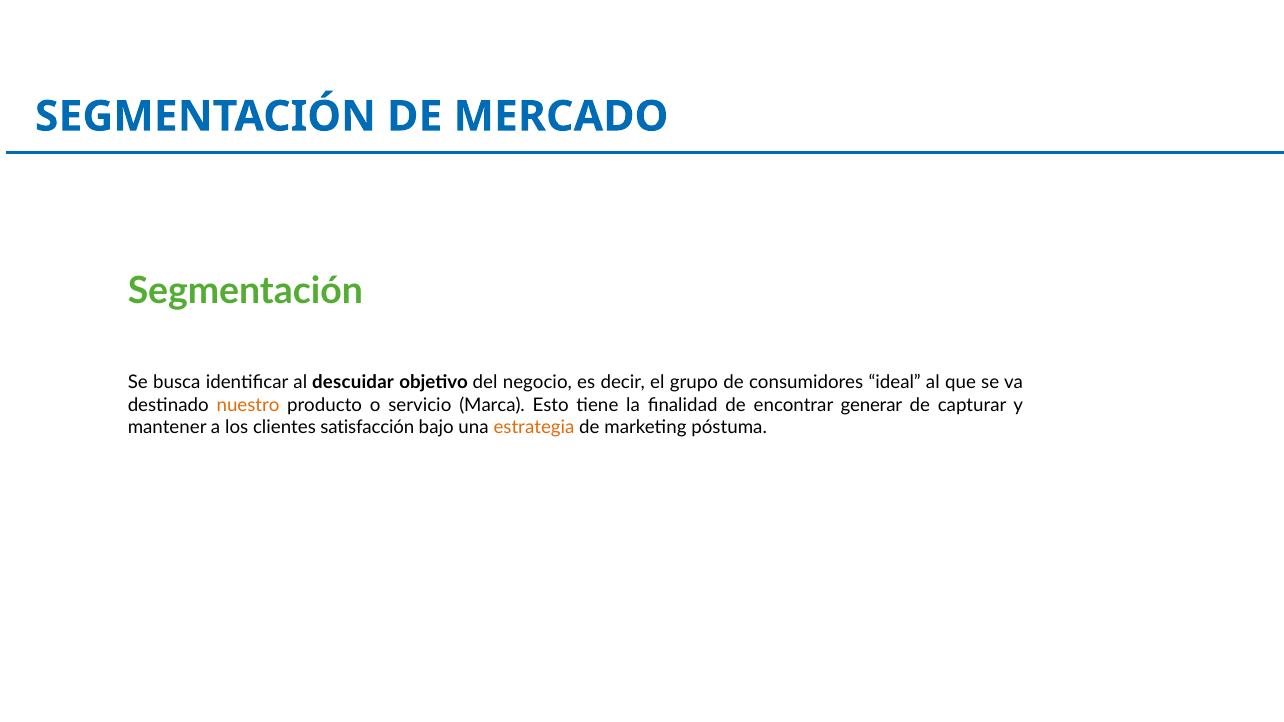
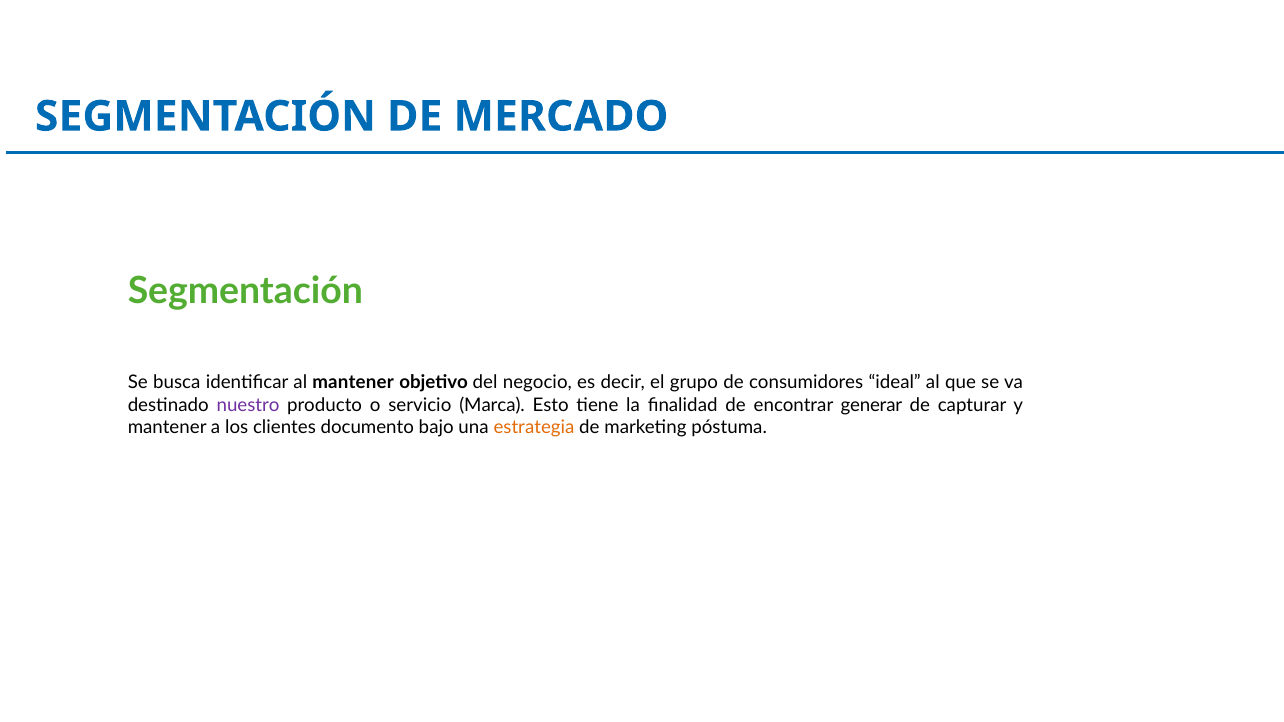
al descuidar: descuidar -> mantener
nuestro colour: orange -> purple
satisfacción: satisfacción -> documento
